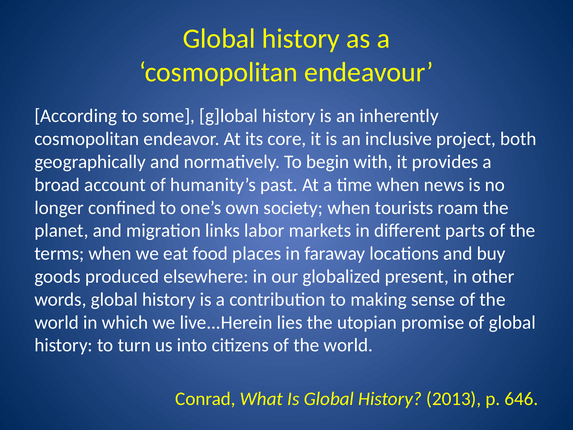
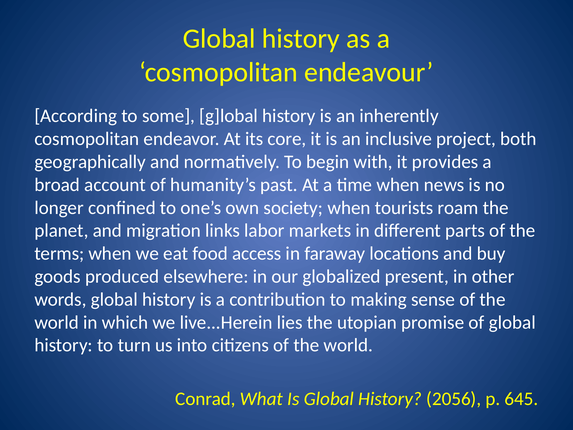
places: places -> access
2013: 2013 -> 2056
646: 646 -> 645
